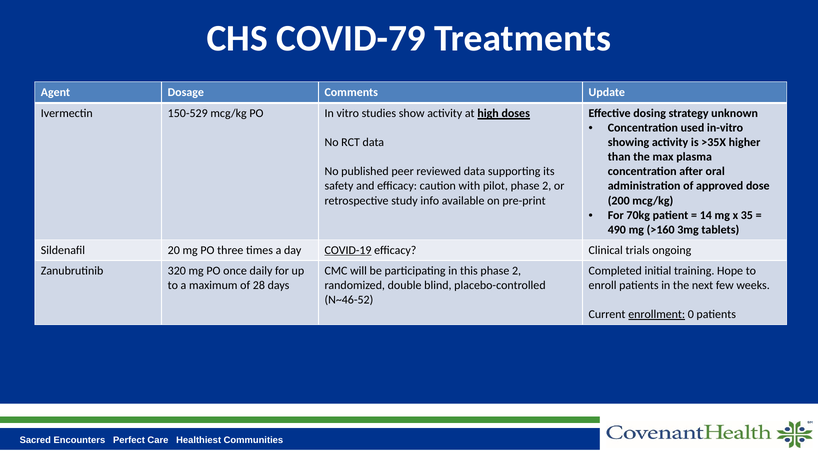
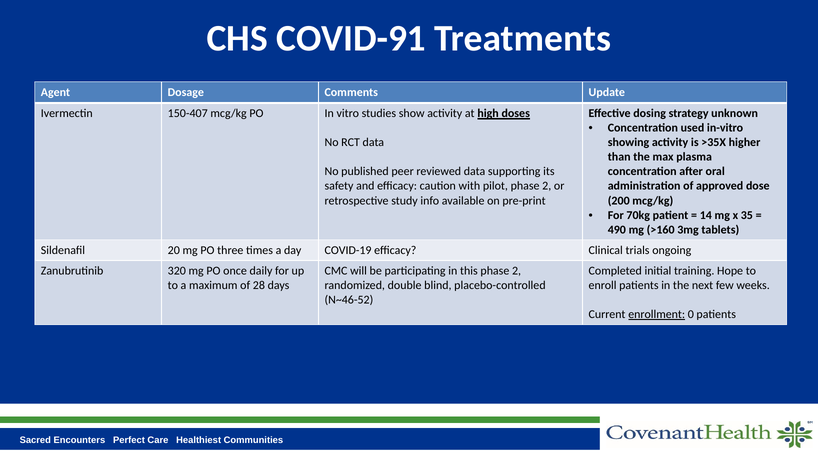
COVID-79: COVID-79 -> COVID-91
150-529: 150-529 -> 150-407
COVID-19 underline: present -> none
